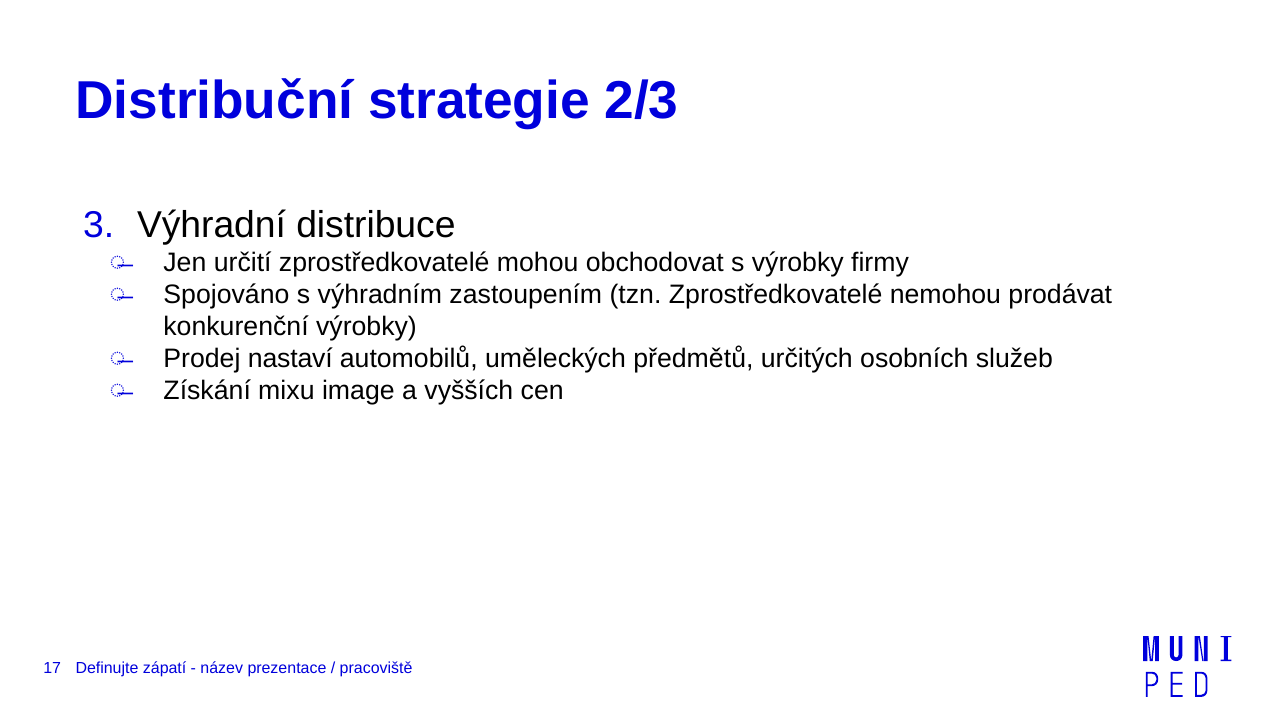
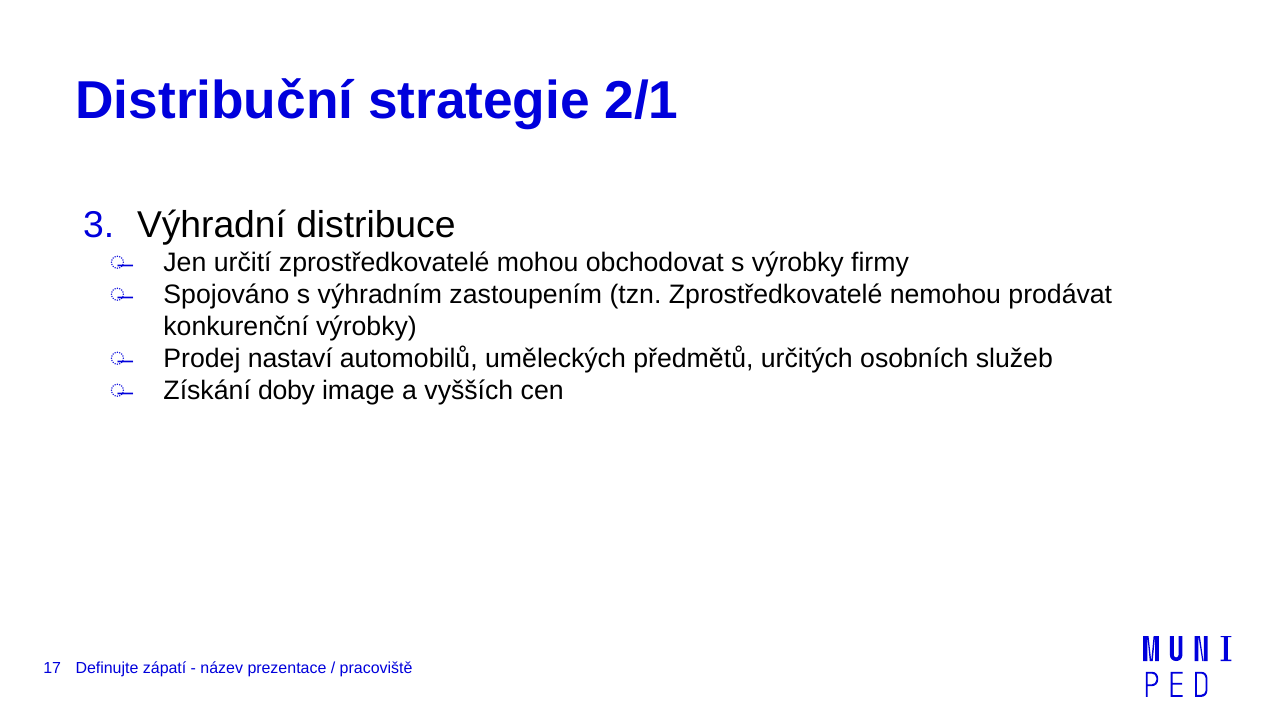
2/3: 2/3 -> 2/1
mixu: mixu -> doby
